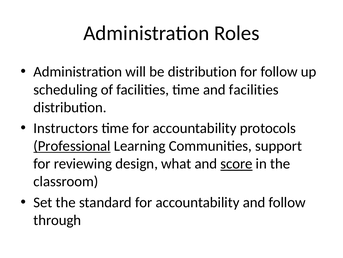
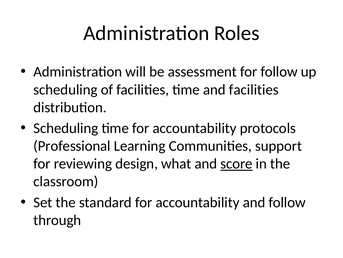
be distribution: distribution -> assessment
Instructors at (66, 128): Instructors -> Scheduling
Professional underline: present -> none
